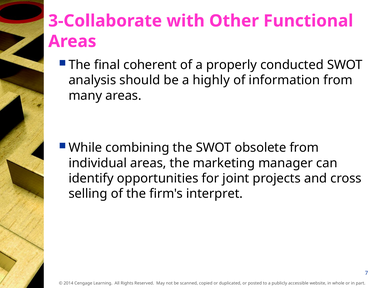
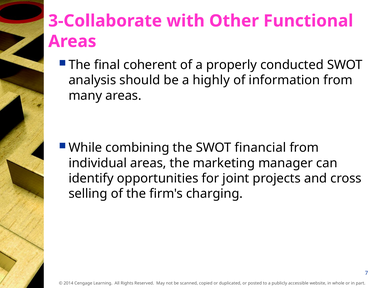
obsolete: obsolete -> financial
interpret: interpret -> charging
